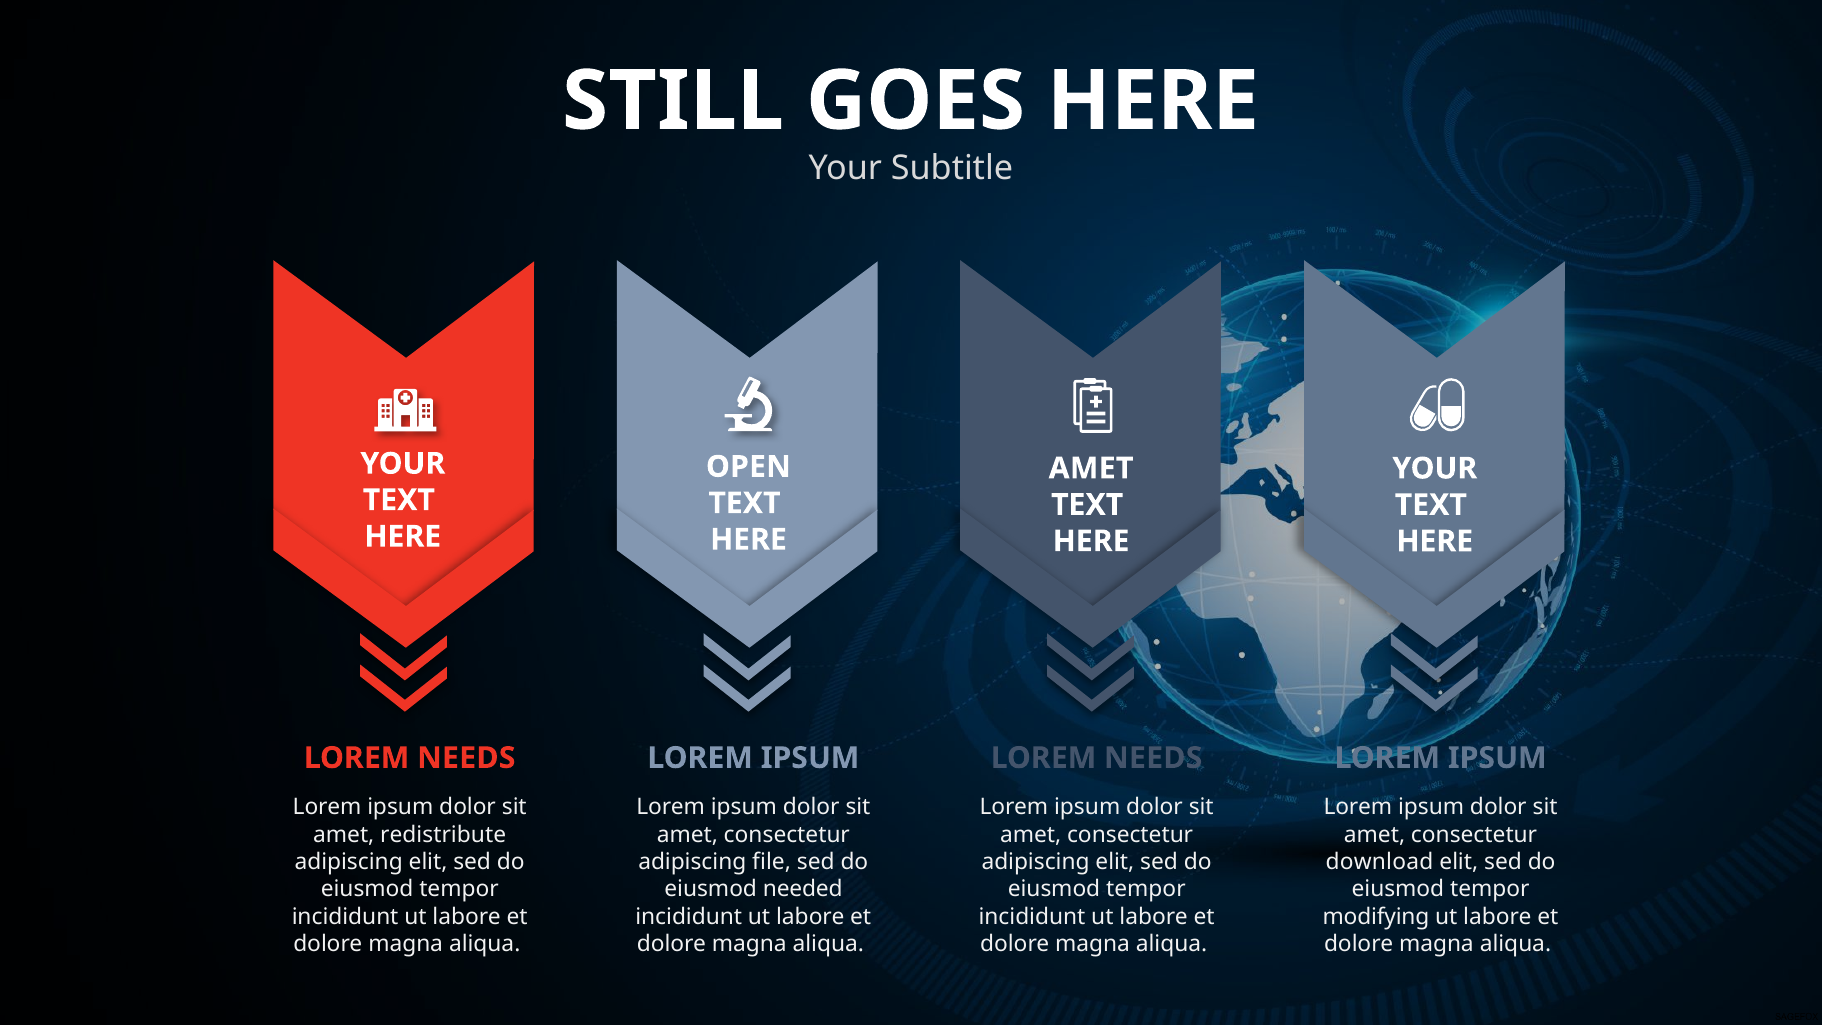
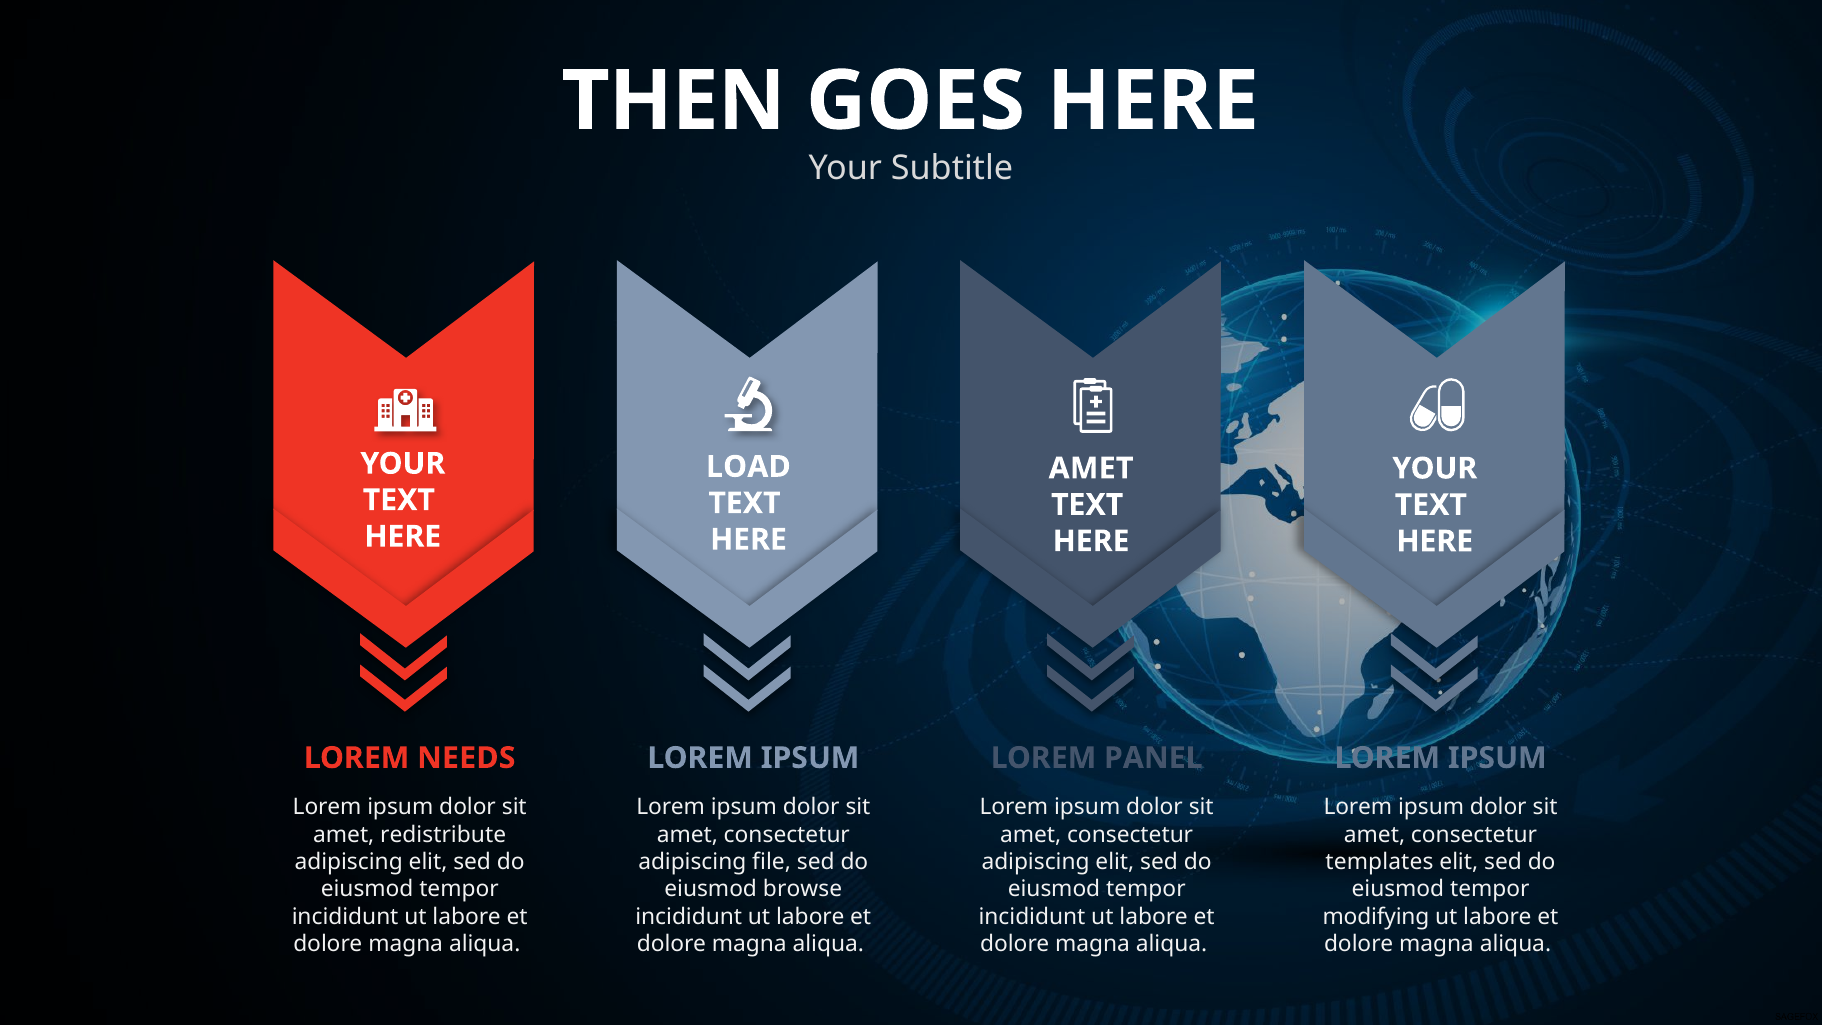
STILL: STILL -> THEN
OPEN: OPEN -> LOAD
NEEDS at (1153, 758): NEEDS -> PANEL
download: download -> templates
needed: needed -> browse
